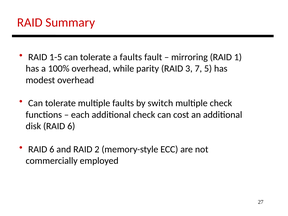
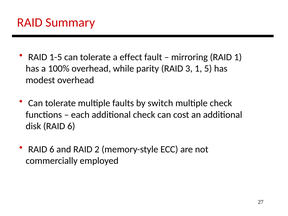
a faults: faults -> effect
3 7: 7 -> 1
